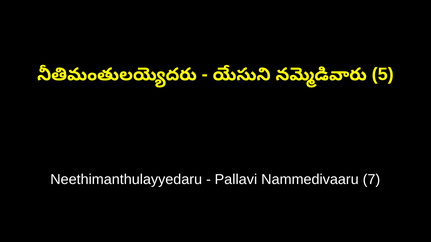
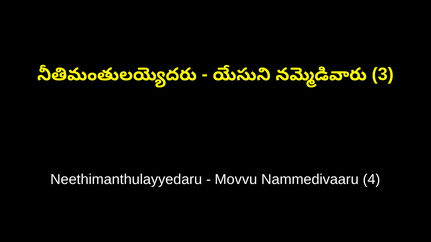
5: 5 -> 3
Pallavi: Pallavi -> Movvu
7: 7 -> 4
